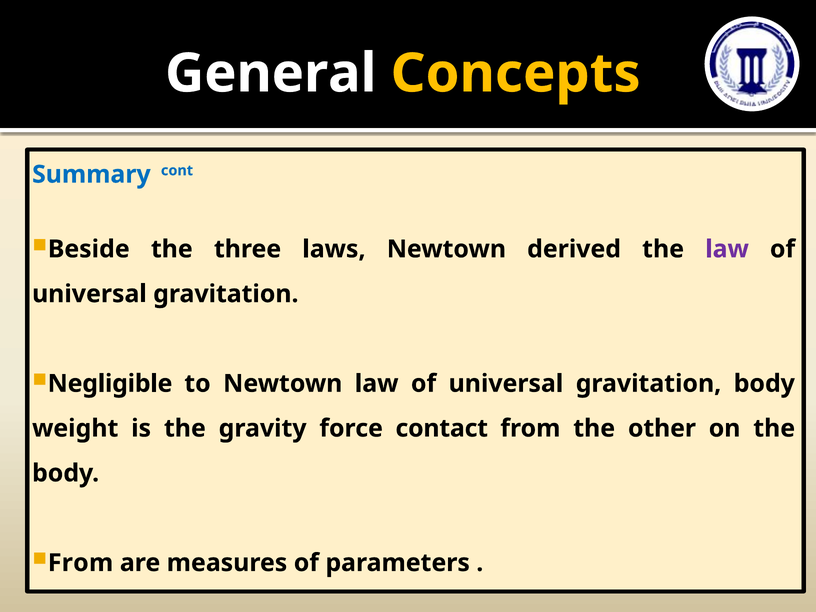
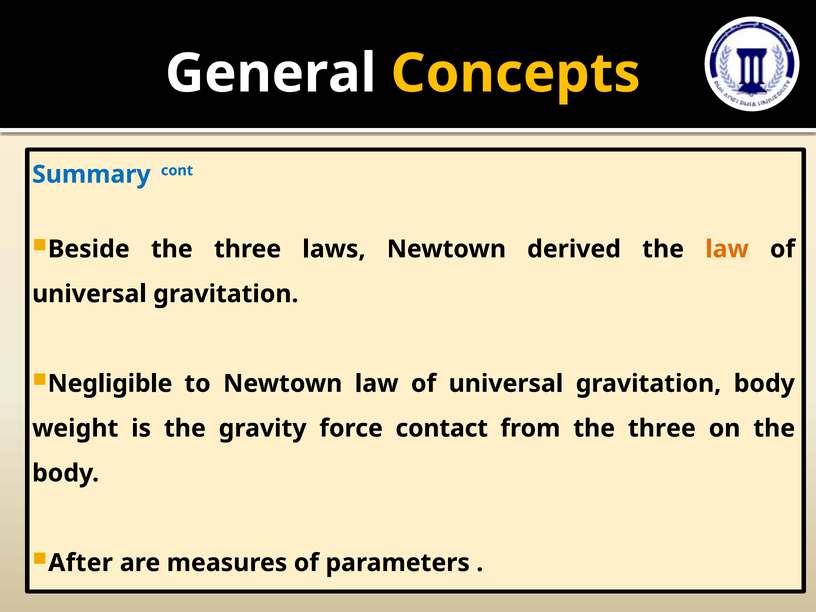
law at (727, 249) colour: purple -> orange
from the other: other -> three
From at (81, 563): From -> After
